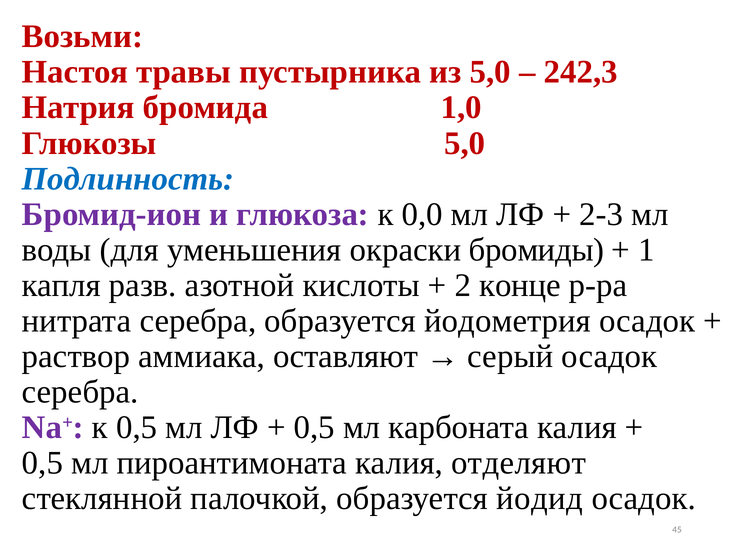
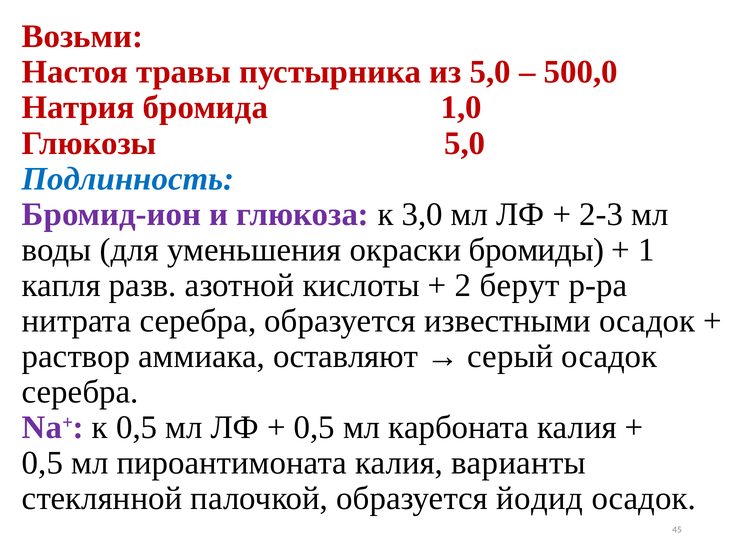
242,3: 242,3 -> 500,0
0,0: 0,0 -> 3,0
конце: конце -> берут
йодометрия: йодометрия -> известными
отделяют: отделяют -> варианты
